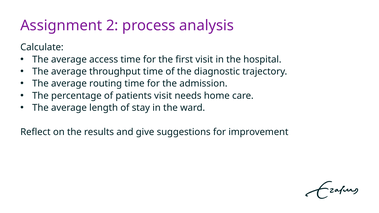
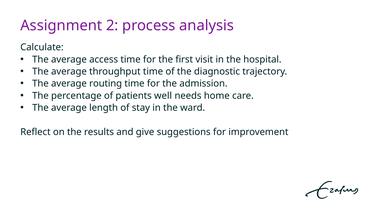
patients visit: visit -> well
